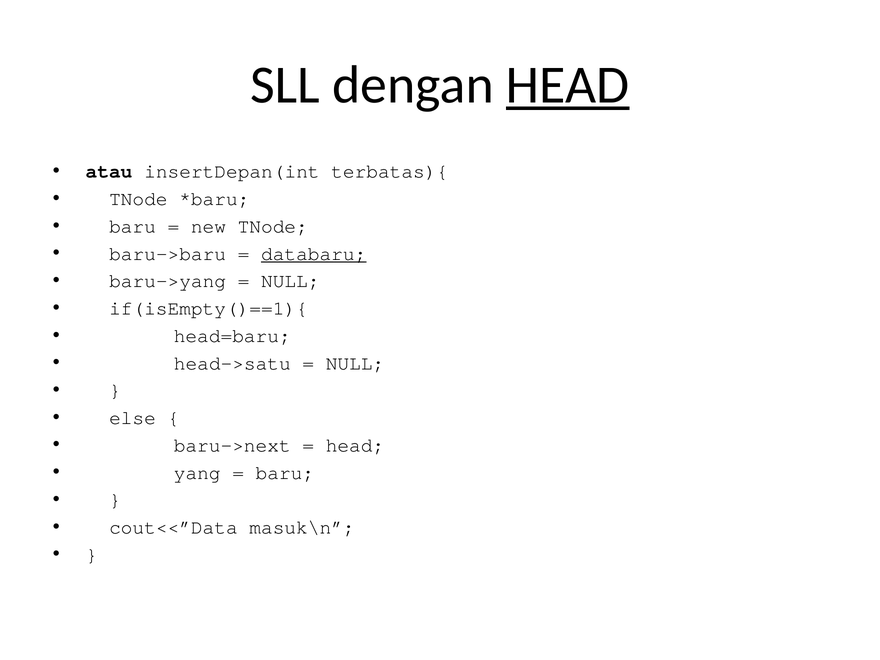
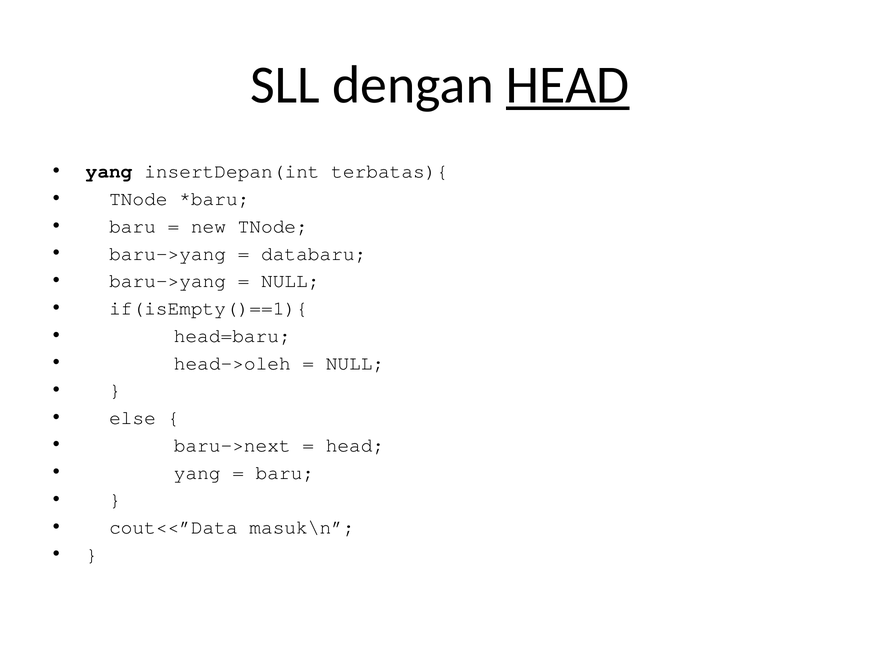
atau at (109, 171): atau -> yang
baru->baru at (168, 254): baru->baru -> baru->yang
databaru underline: present -> none
head->satu: head->satu -> head->oleh
